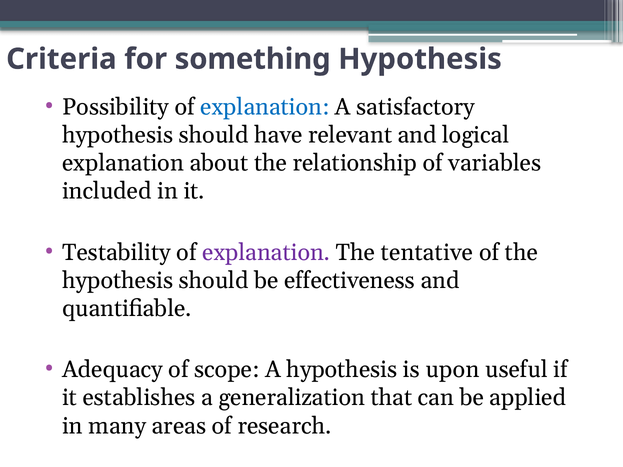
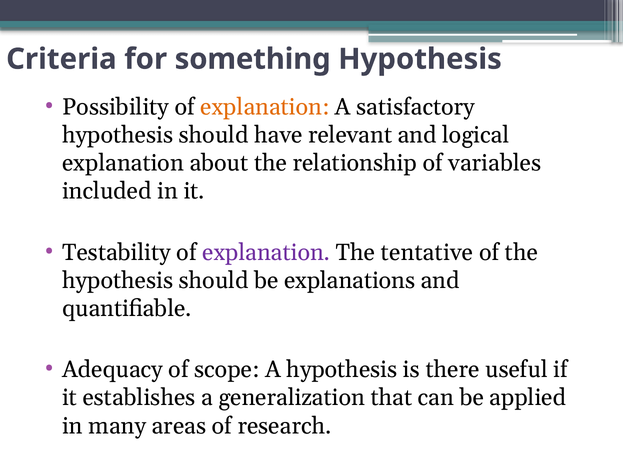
explanation at (265, 107) colour: blue -> orange
effectiveness: effectiveness -> explanations
upon: upon -> there
